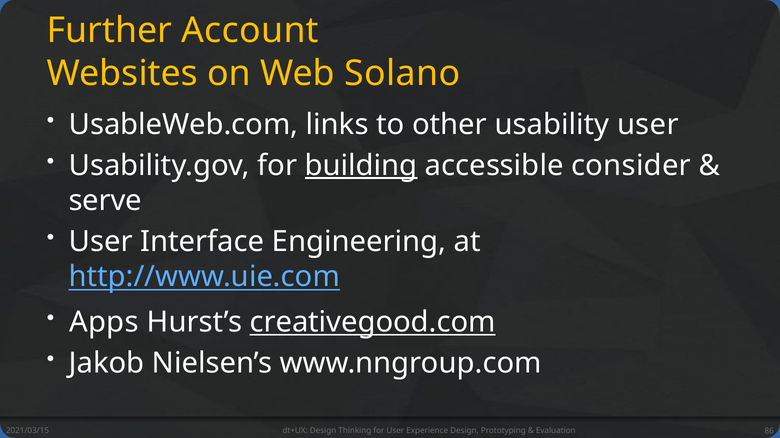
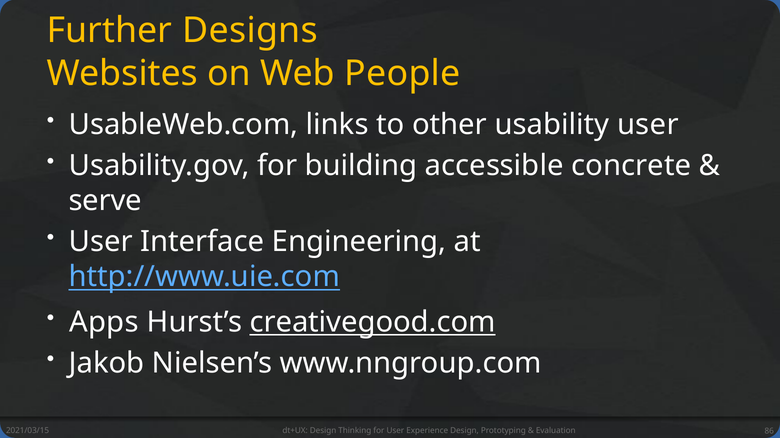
Account: Account -> Designs
Solano: Solano -> People
building underline: present -> none
consider: consider -> concrete
